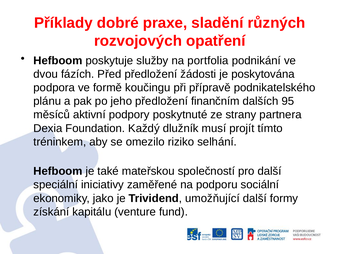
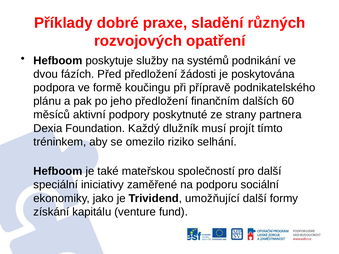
portfolia: portfolia -> systémů
95: 95 -> 60
